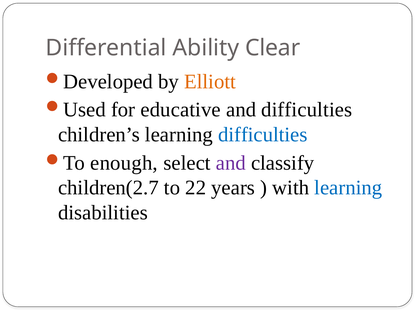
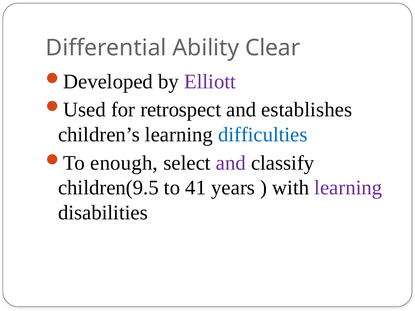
Elliott colour: orange -> purple
educative: educative -> retrospect
and difficulties: difficulties -> establishes
children(2.7: children(2.7 -> children(9.5
22: 22 -> 41
learning at (348, 188) colour: blue -> purple
